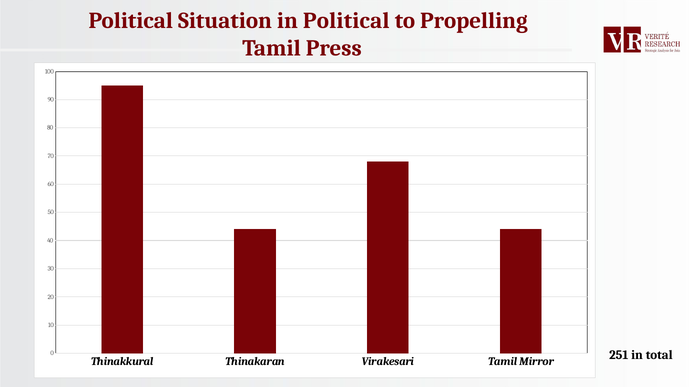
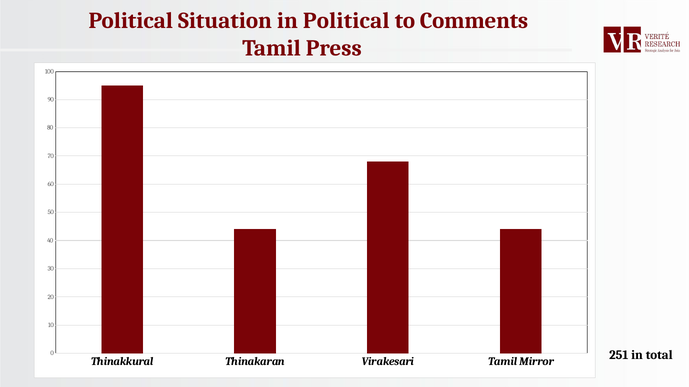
Propelling: Propelling -> Comments
